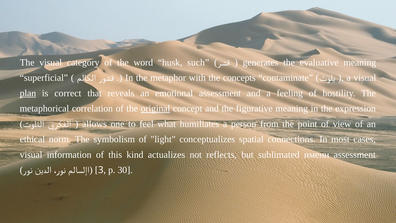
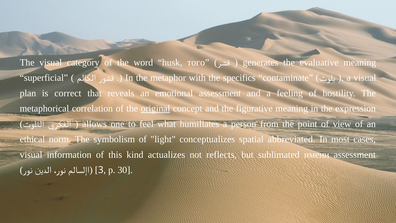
such: such -> того
concepts: concepts -> specifics
plan underline: present -> none
connections: connections -> abbreviated
